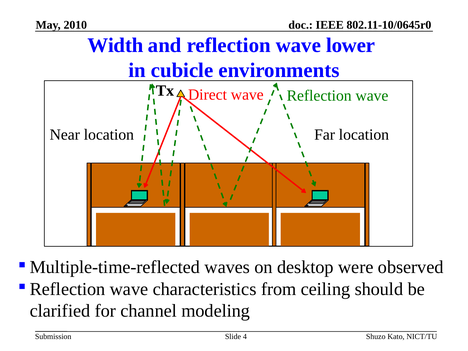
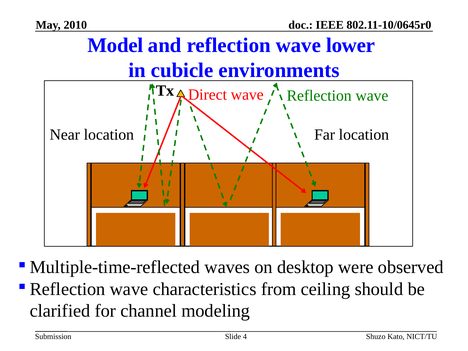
Width: Width -> Model
